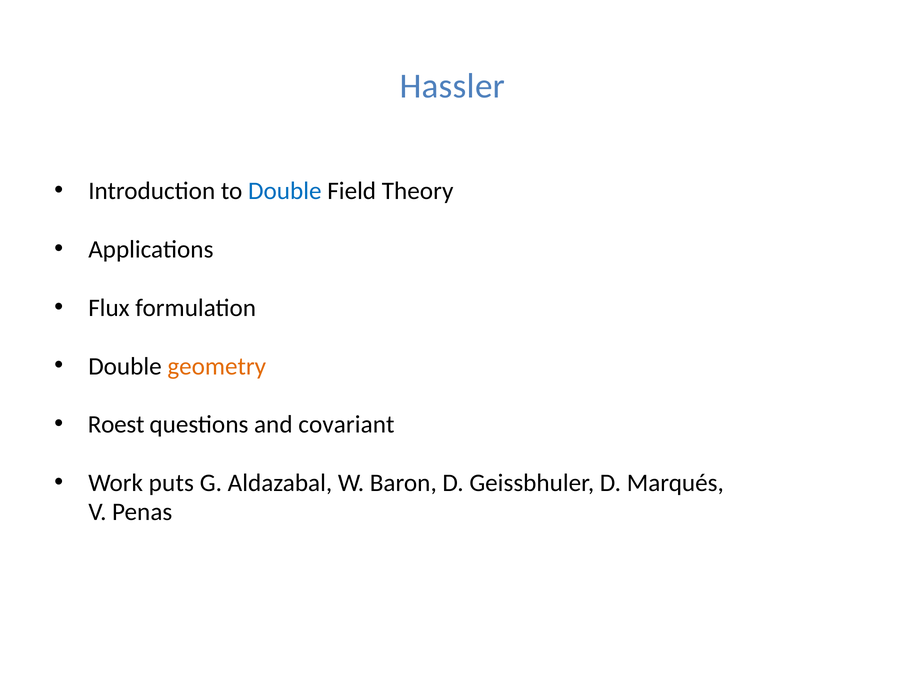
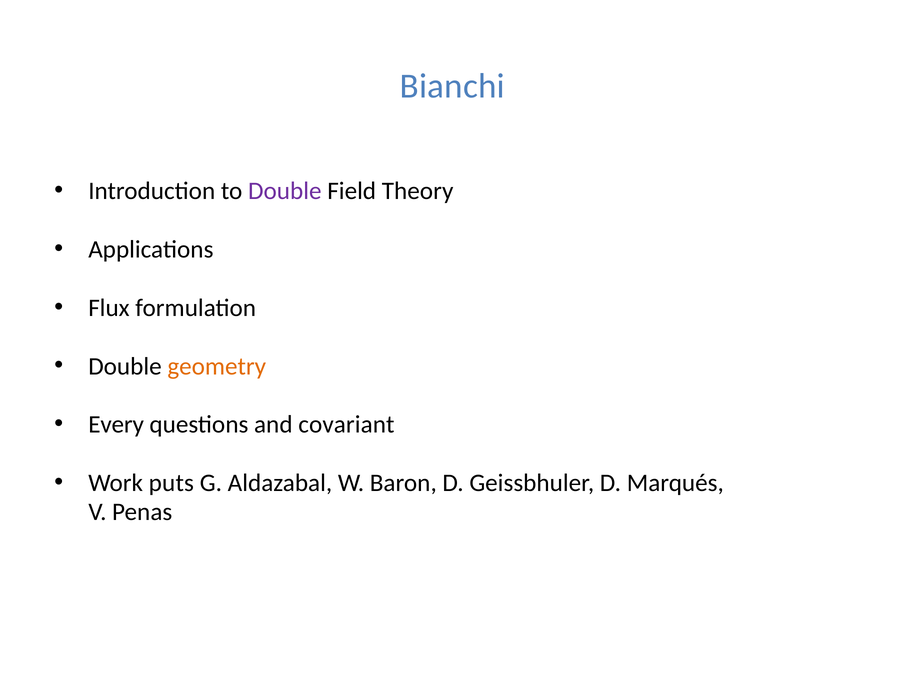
Hassler: Hassler -> Bianchi
Double at (285, 191) colour: blue -> purple
Roest: Roest -> Every
